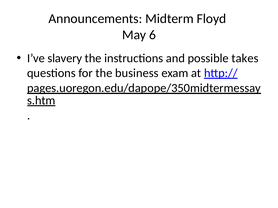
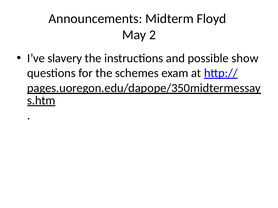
6: 6 -> 2
takes: takes -> show
business: business -> schemes
